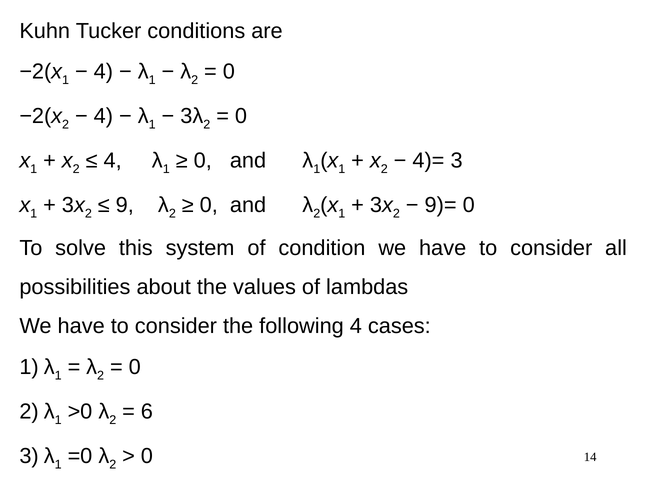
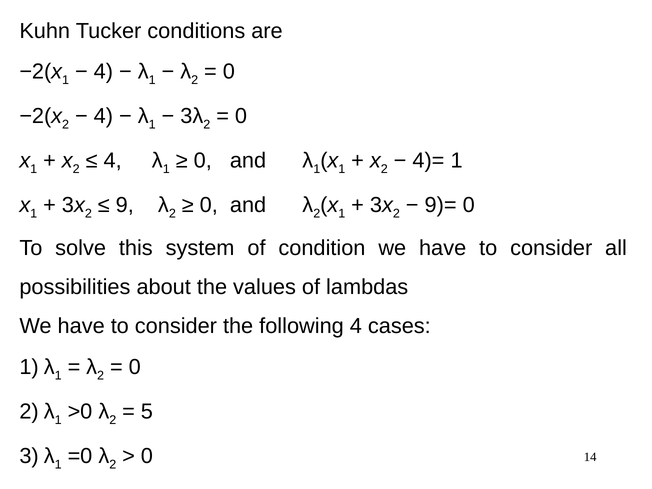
4)= 3: 3 -> 1
6: 6 -> 5
